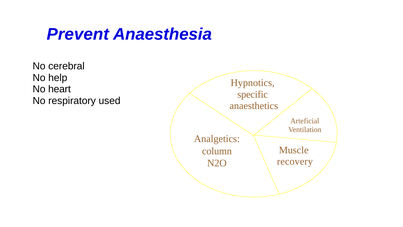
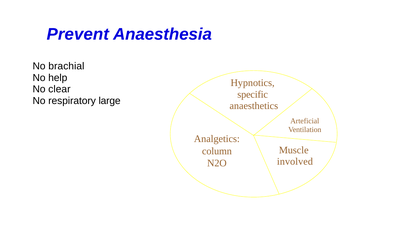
cerebral: cerebral -> brachial
heart: heart -> clear
used: used -> large
recovery: recovery -> involved
